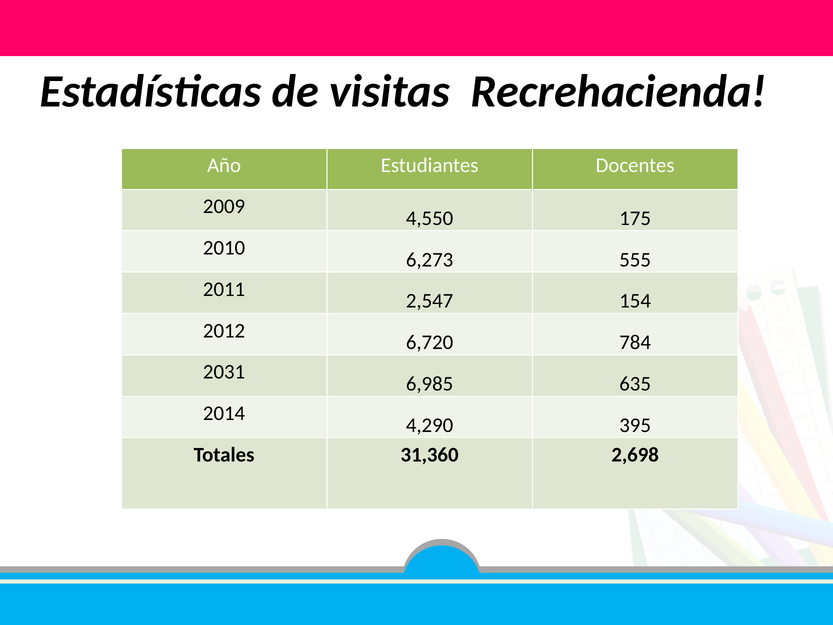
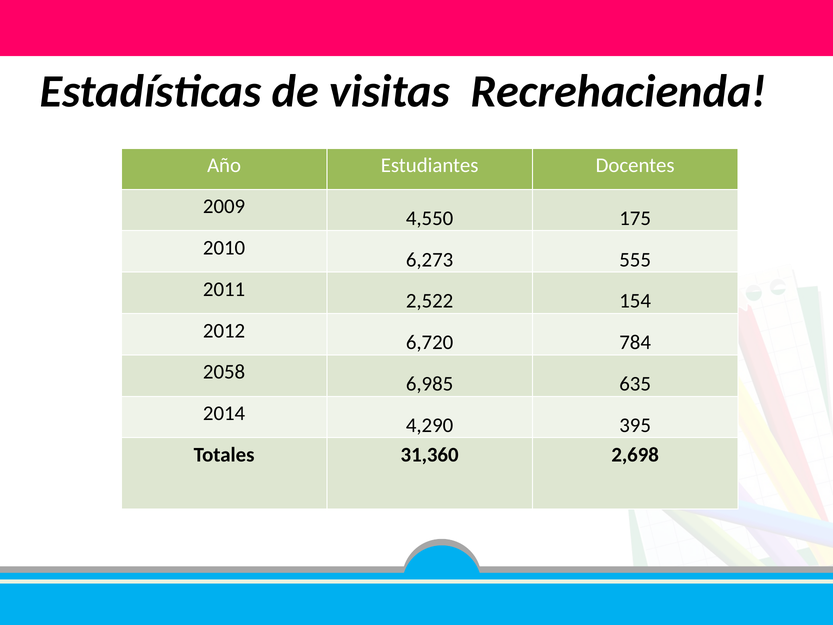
2,547: 2,547 -> 2,522
2031: 2031 -> 2058
